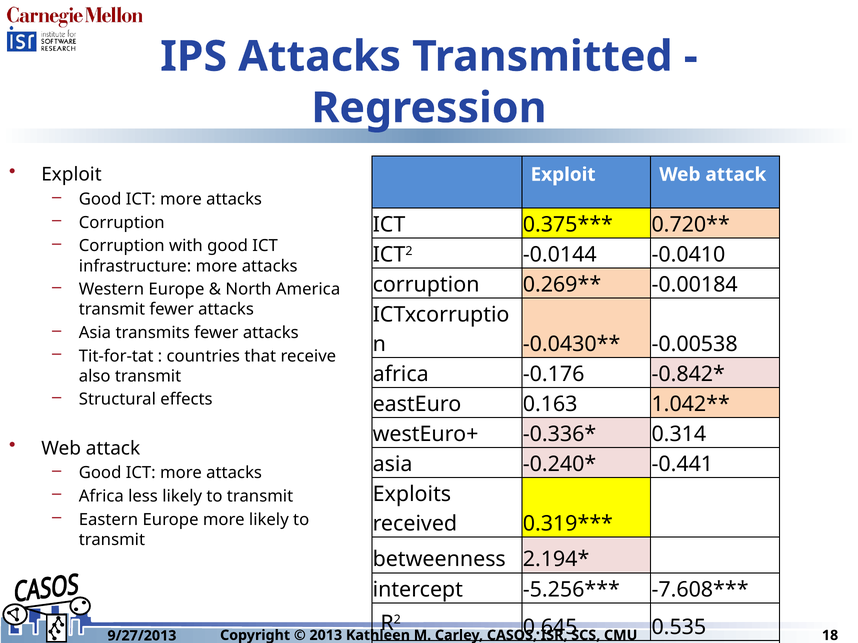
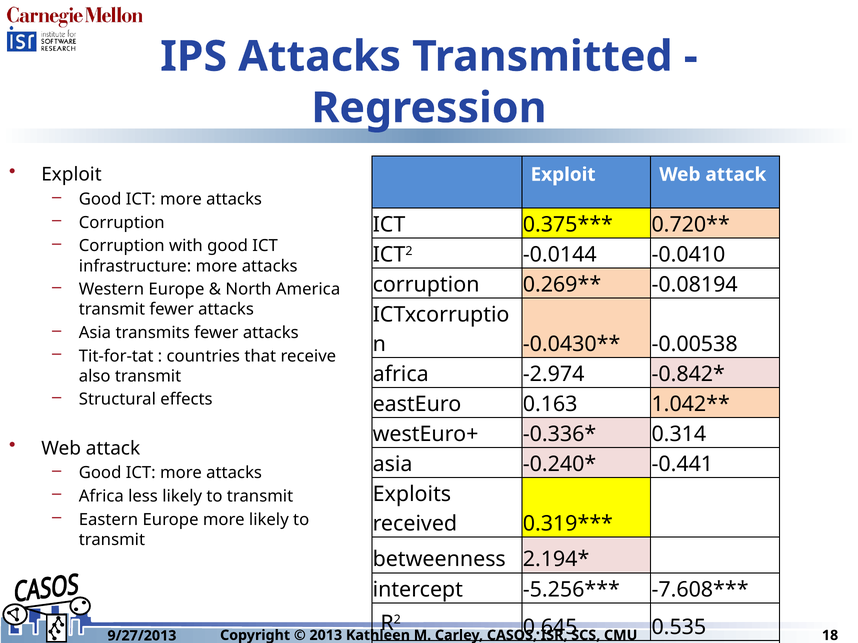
-0.00184: -0.00184 -> -0.08194
-0.176: -0.176 -> -2.974
